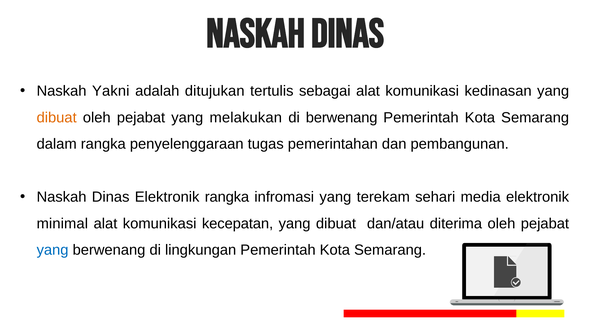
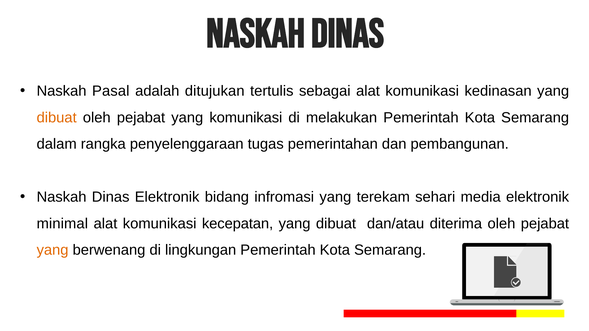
Yakni: Yakni -> Pasal
yang melakukan: melakukan -> komunikasi
di berwenang: berwenang -> melakukan
Elektronik rangka: rangka -> bidang
yang at (53, 250) colour: blue -> orange
